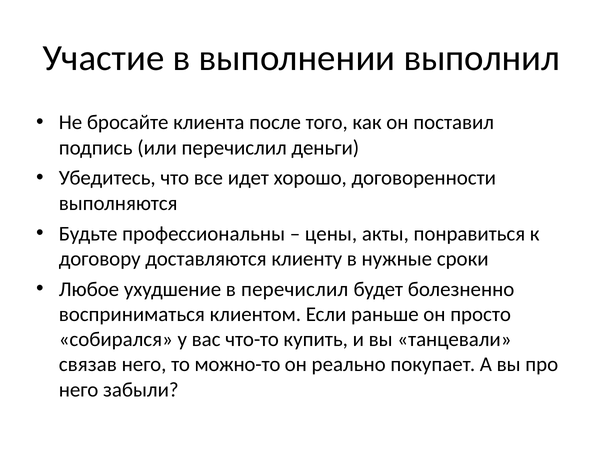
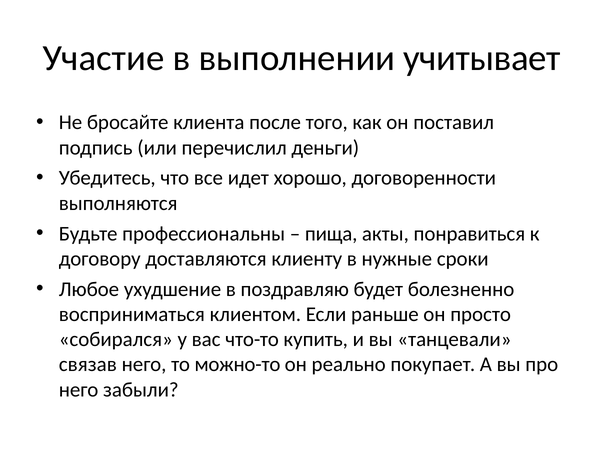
выполнил: выполнил -> учитывает
цены: цены -> пища
в перечислил: перечислил -> поздравляю
